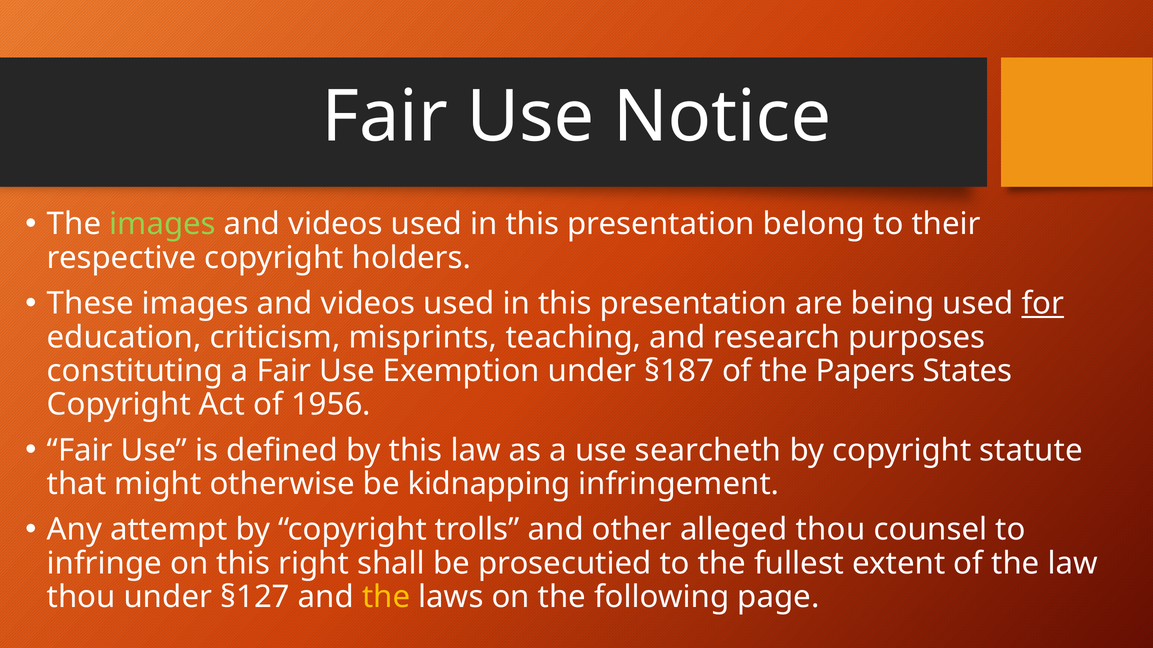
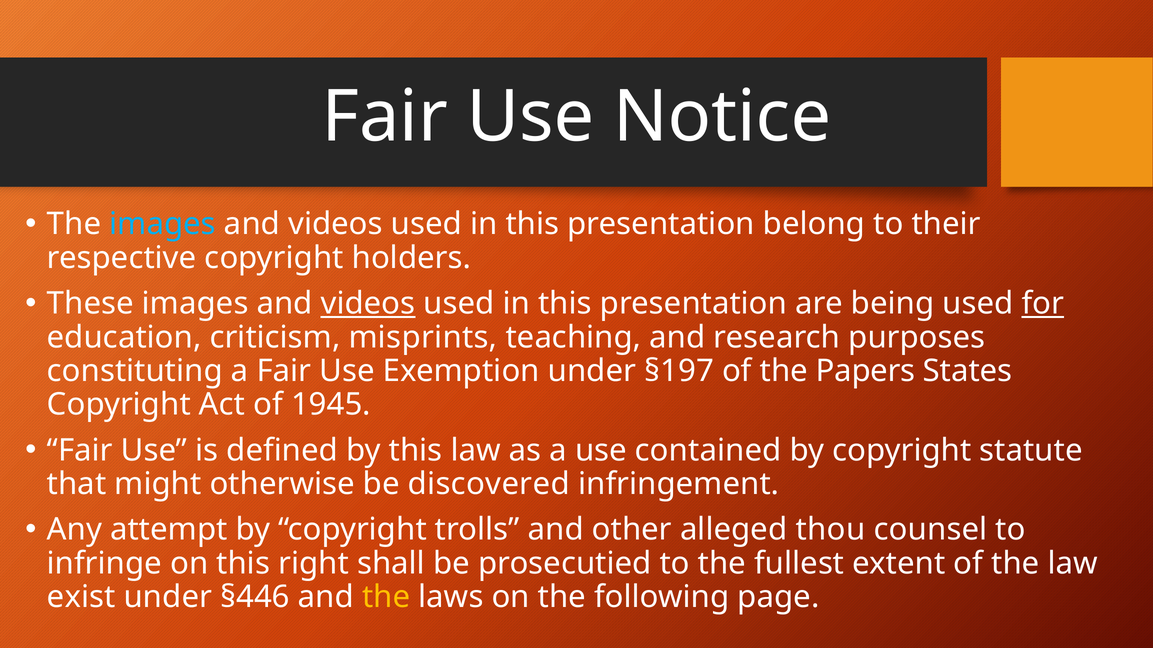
images at (163, 224) colour: light green -> light blue
videos at (368, 304) underline: none -> present
§187: §187 -> §197
1956: 1956 -> 1945
searcheth: searcheth -> contained
kidnapping: kidnapping -> discovered
thou at (81, 597): thou -> exist
§127: §127 -> §446
